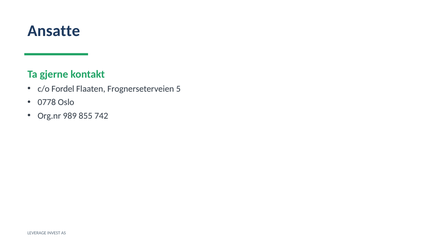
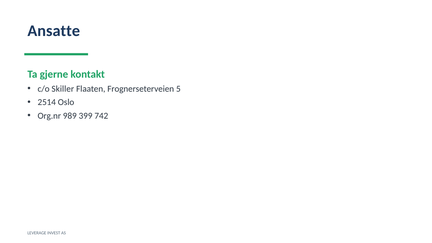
Fordel: Fordel -> Skiller
0778: 0778 -> 2514
855: 855 -> 399
